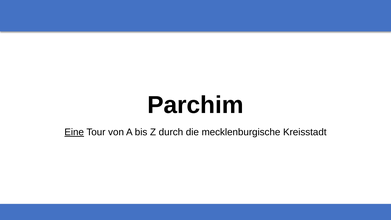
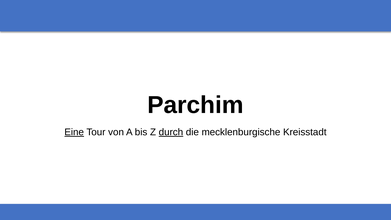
durch underline: none -> present
